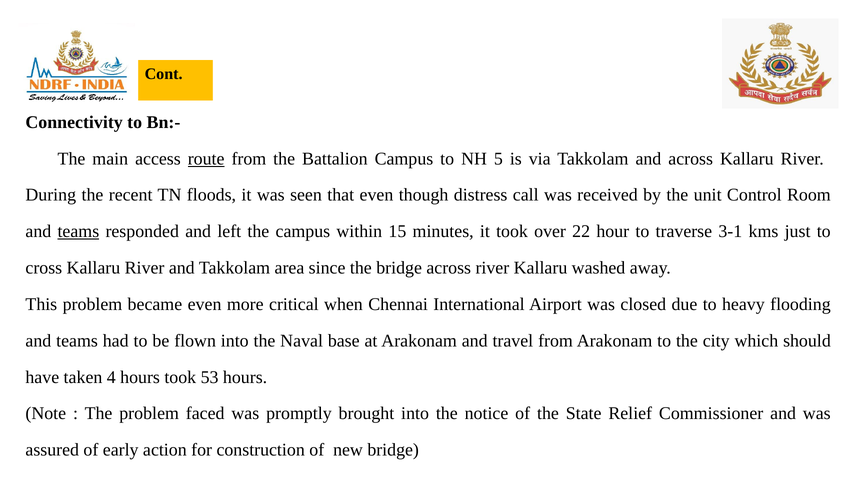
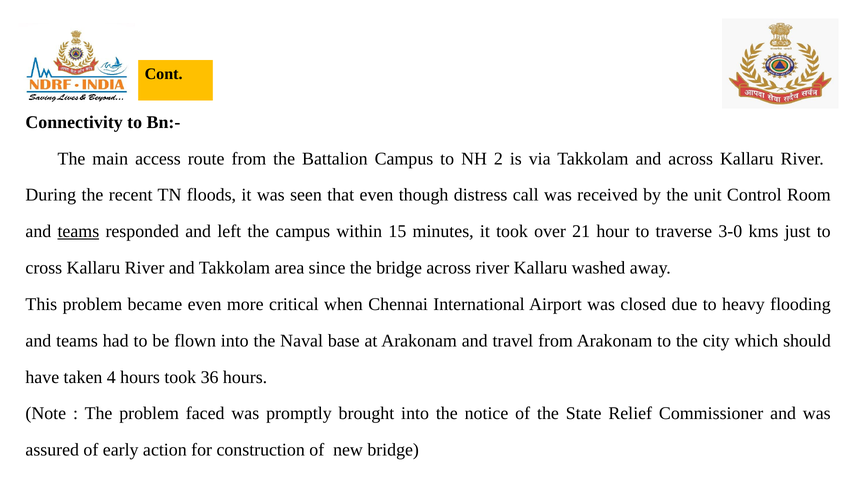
route underline: present -> none
5: 5 -> 2
22: 22 -> 21
3-1: 3-1 -> 3-0
53: 53 -> 36
